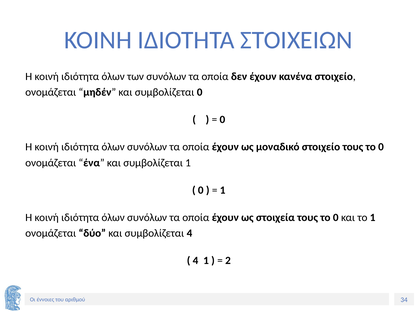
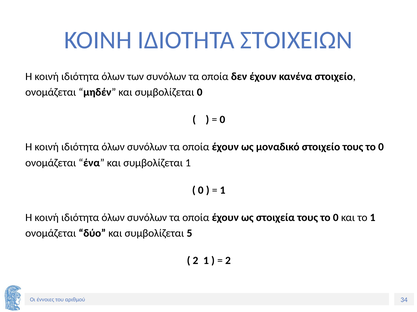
συμβολίζεται 4: 4 -> 5
4 at (196, 261): 4 -> 2
